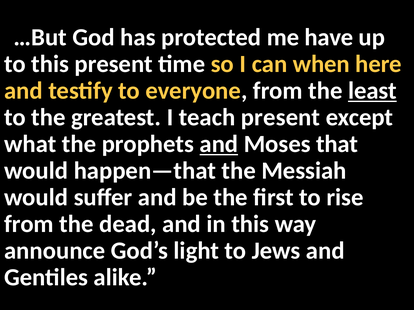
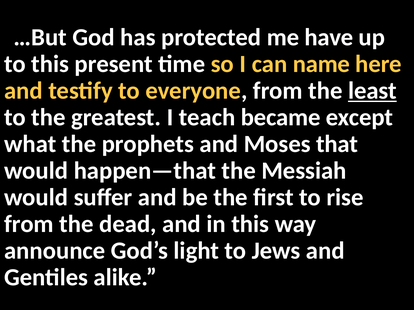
when: when -> name
teach present: present -> became
and at (219, 144) underline: present -> none
